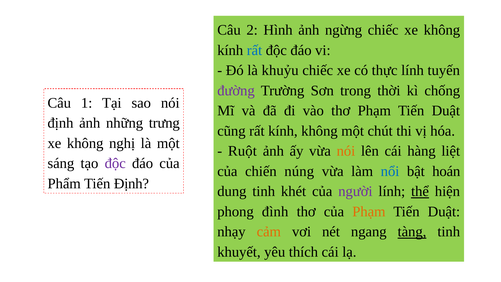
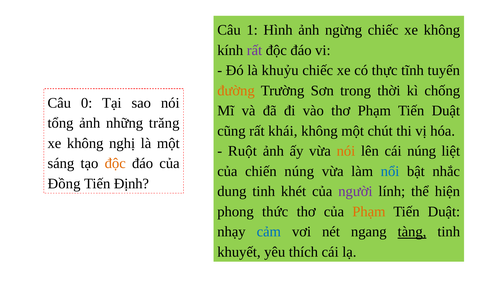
2: 2 -> 1
rất at (254, 50) colour: blue -> purple
thực lính: lính -> tĩnh
đường colour: purple -> orange
1: 1 -> 0
định at (60, 123): định -> tổng
trưng: trưng -> trăng
rất kính: kính -> khái
cái hàng: hàng -> núng
độc at (115, 163) colour: purple -> orange
hoán: hoán -> nhắc
Phẩm: Phẩm -> Đồng
thể underline: present -> none
đình: đình -> thức
cảm colour: orange -> blue
